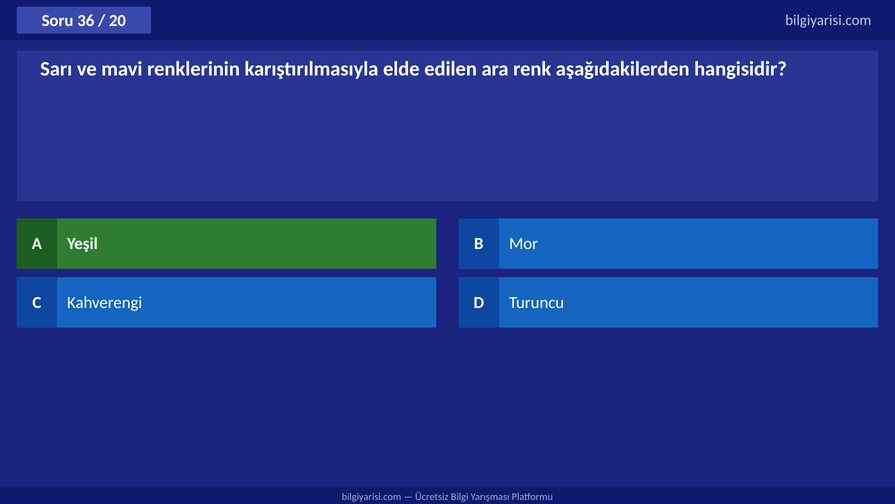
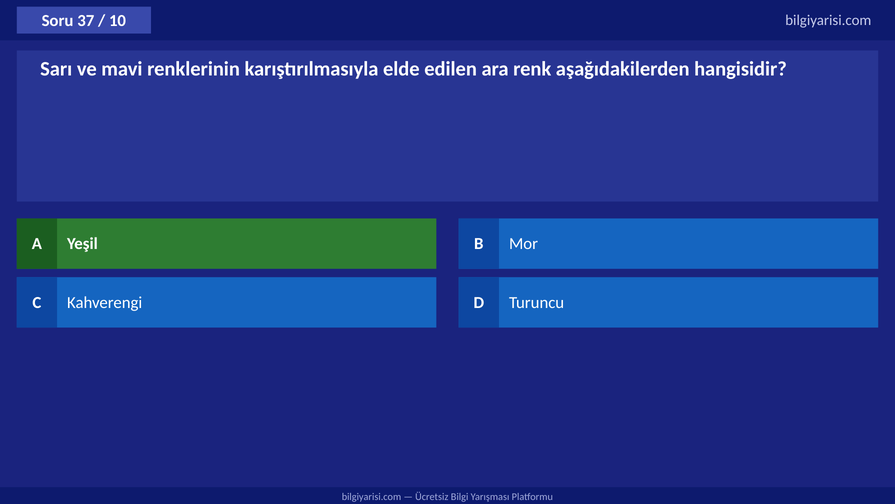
36: 36 -> 37
20: 20 -> 10
